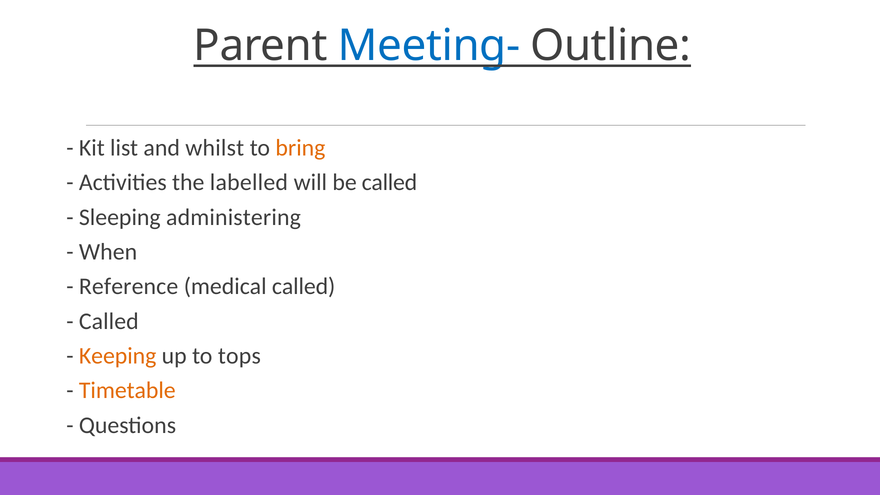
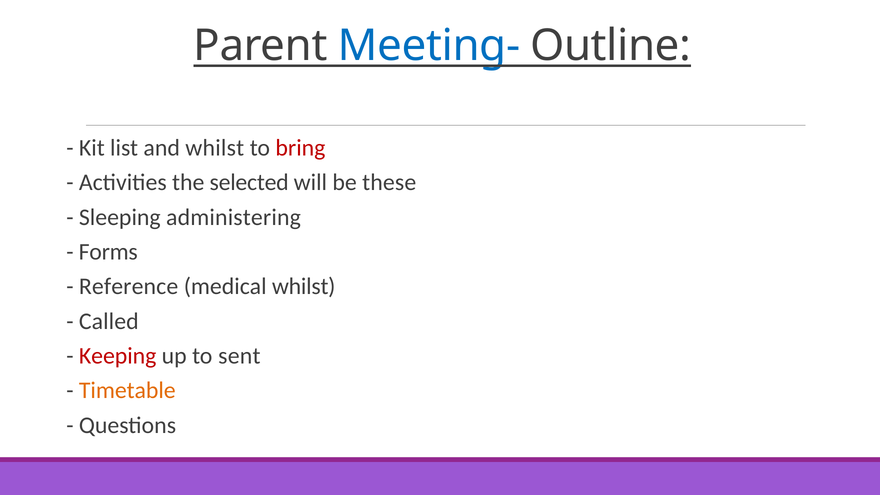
bring colour: orange -> red
labelled: labelled -> selected
be called: called -> these
When: When -> Forms
medical called: called -> whilst
Keeping colour: orange -> red
tops: tops -> sent
